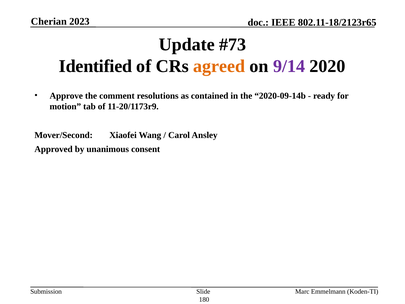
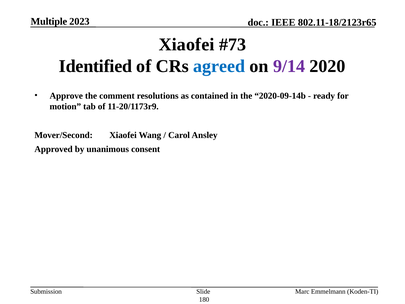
Cherian: Cherian -> Multiple
Update at (187, 44): Update -> Xiaofei
agreed colour: orange -> blue
